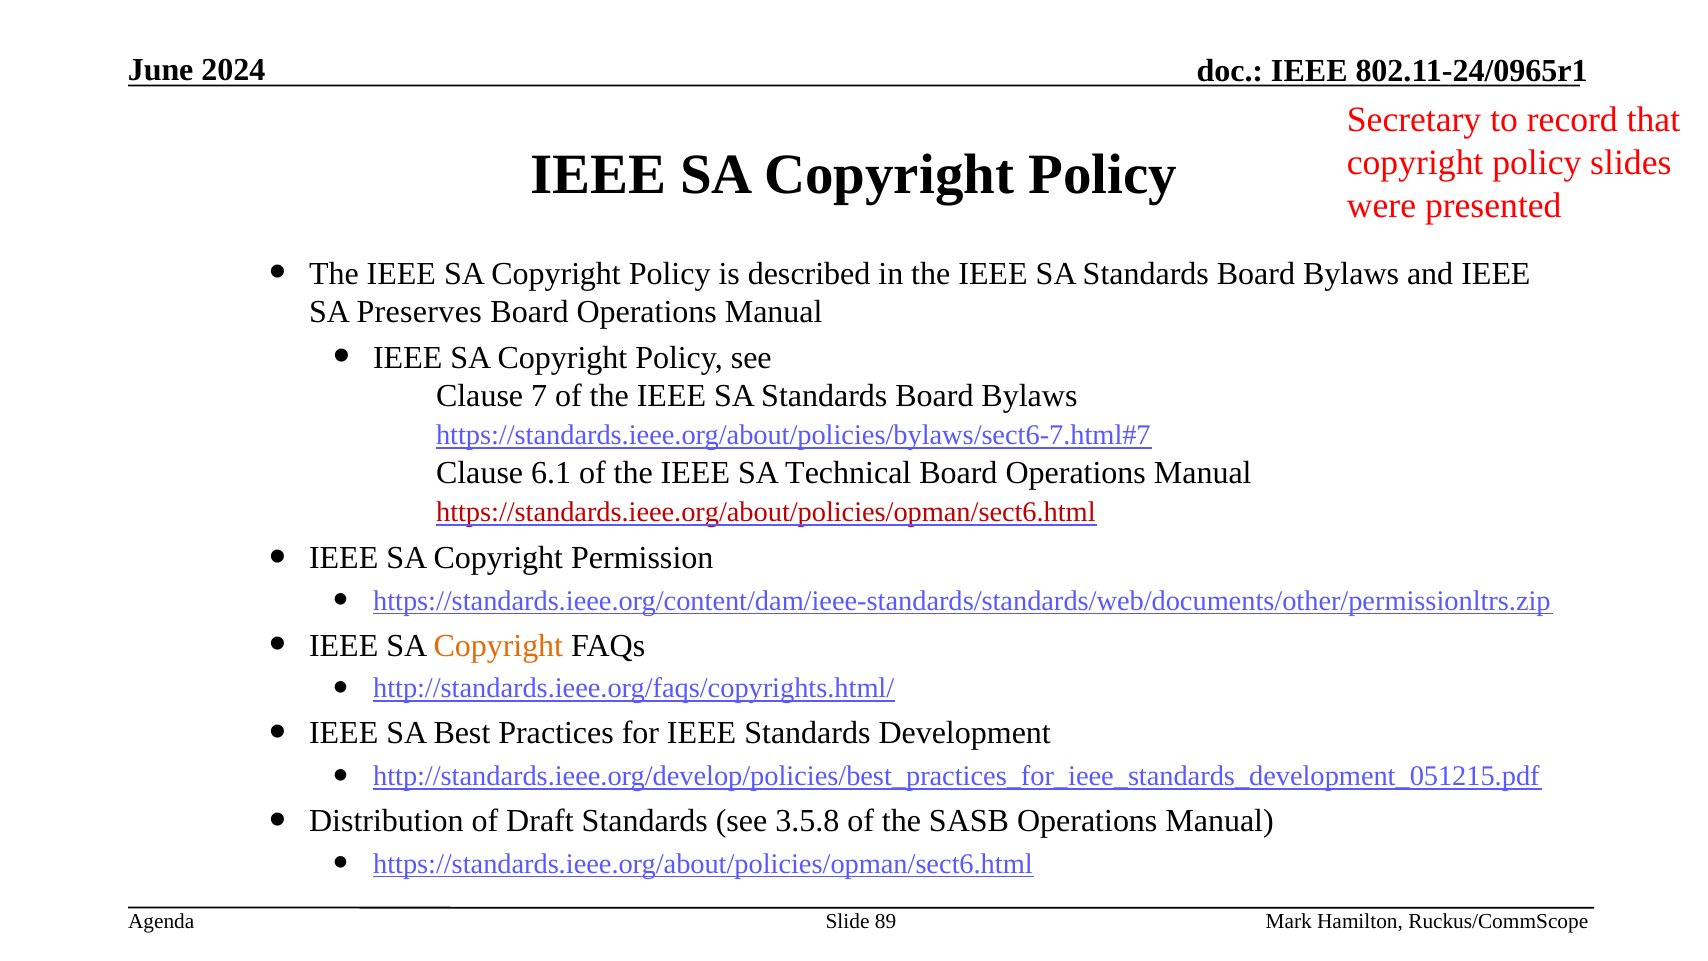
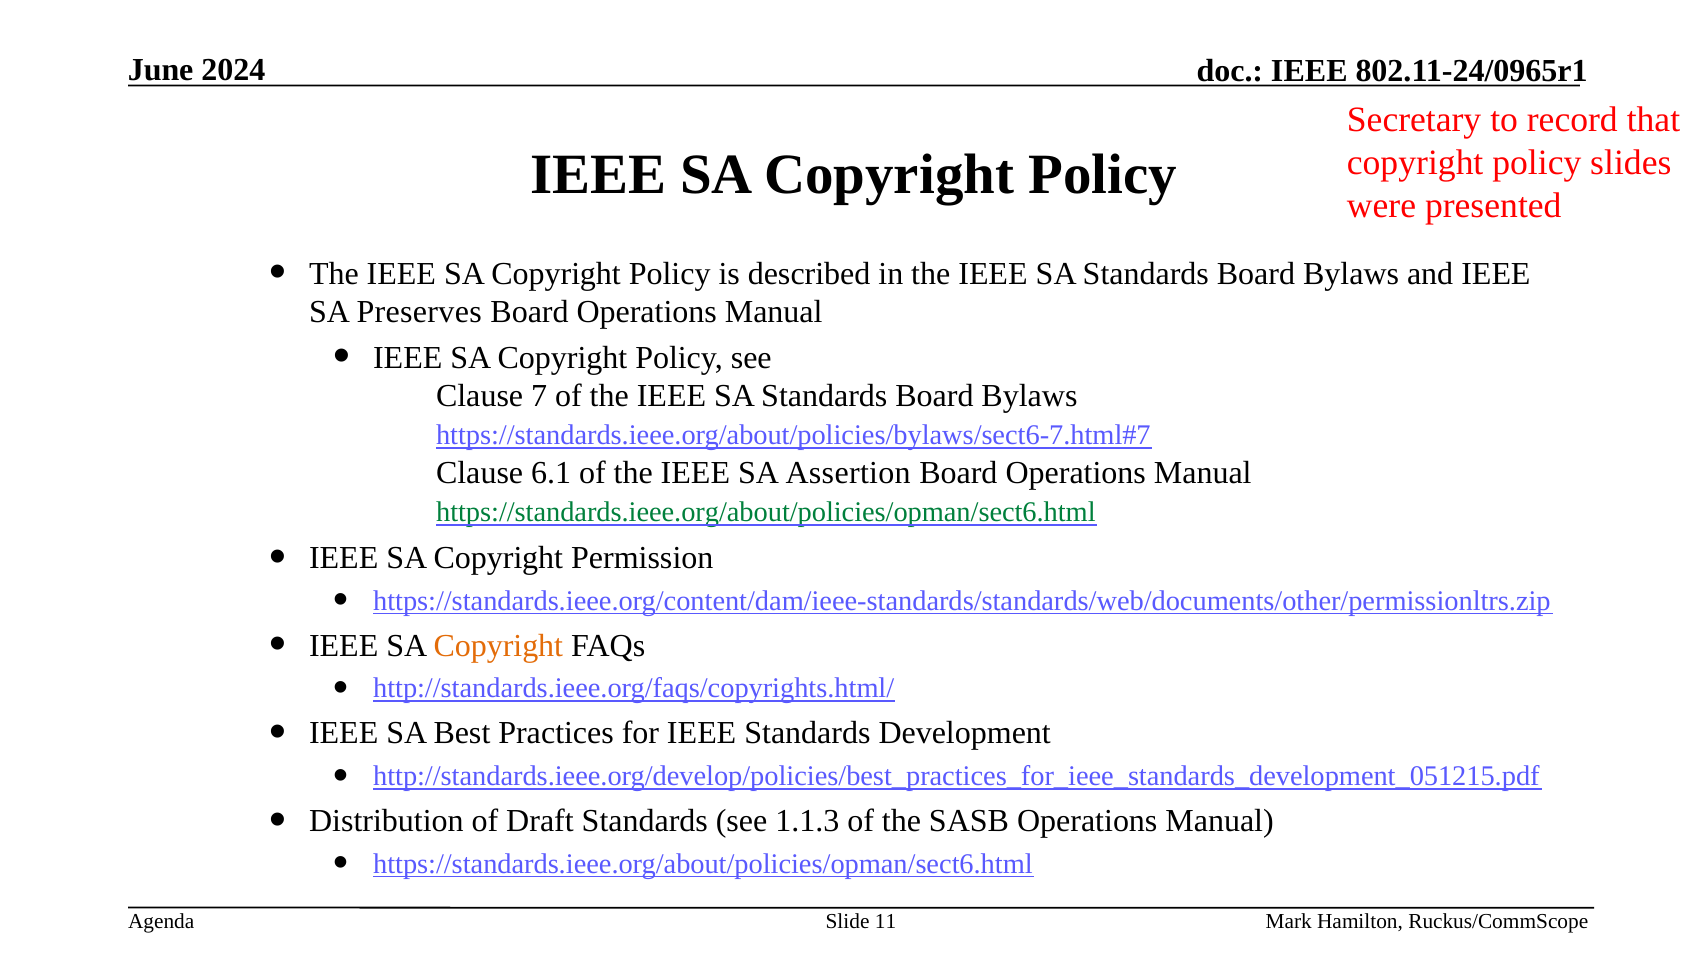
Technical: Technical -> Assertion
https://standards.ieee.org/about/policies/opman/sect6.html at (766, 512) colour: red -> green
3.5.8: 3.5.8 -> 1.1.3
89: 89 -> 11
